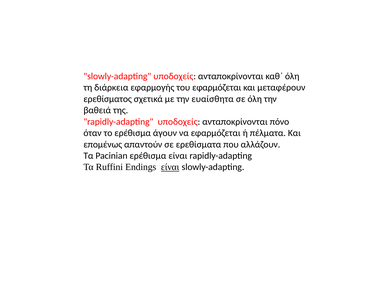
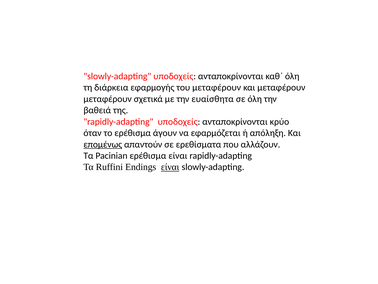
του εφαρμόζεται: εφαρμόζεται -> μεταφέρουν
ερεθίσματος at (108, 99): ερεθίσματος -> μεταφέρουν
πόνο: πόνο -> κρύο
πέλματα: πέλματα -> απόληξη
επομένως underline: none -> present
